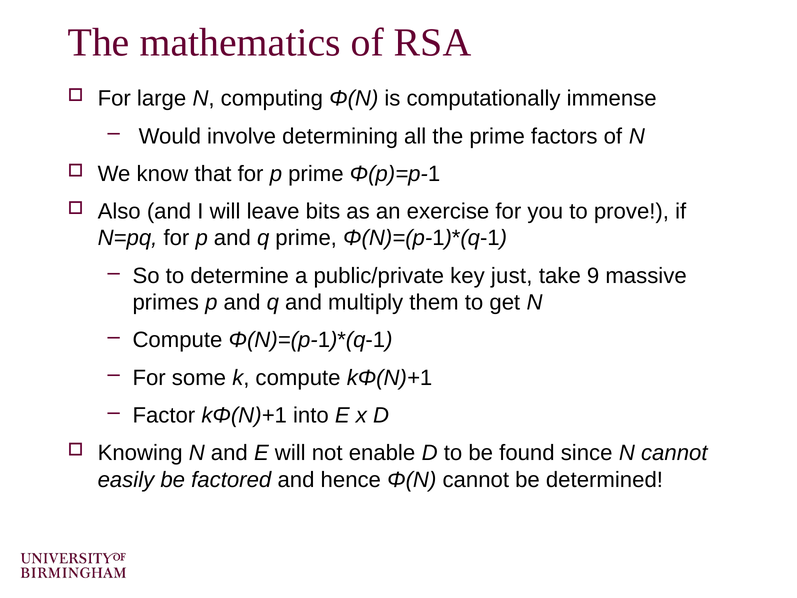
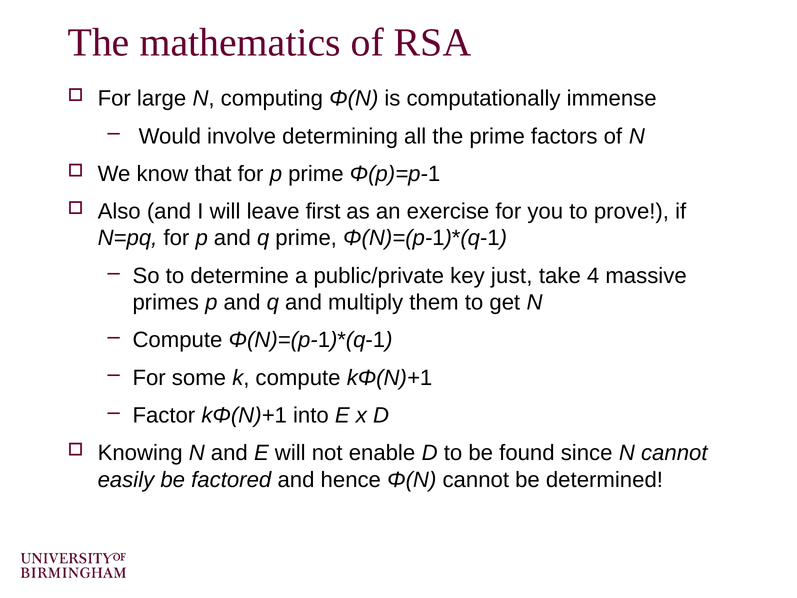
bits: bits -> first
9: 9 -> 4
